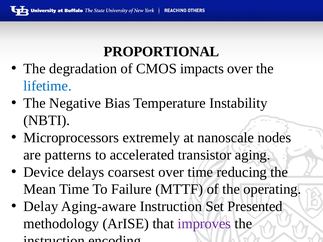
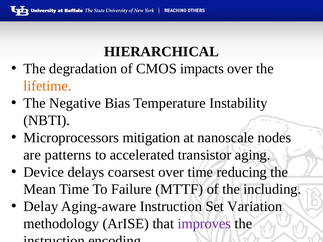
PROPORTIONAL: PROPORTIONAL -> HIERARCHICAL
lifetime colour: blue -> orange
extremely: extremely -> mitigation
operating: operating -> including
Set Presented: Presented -> Variation
